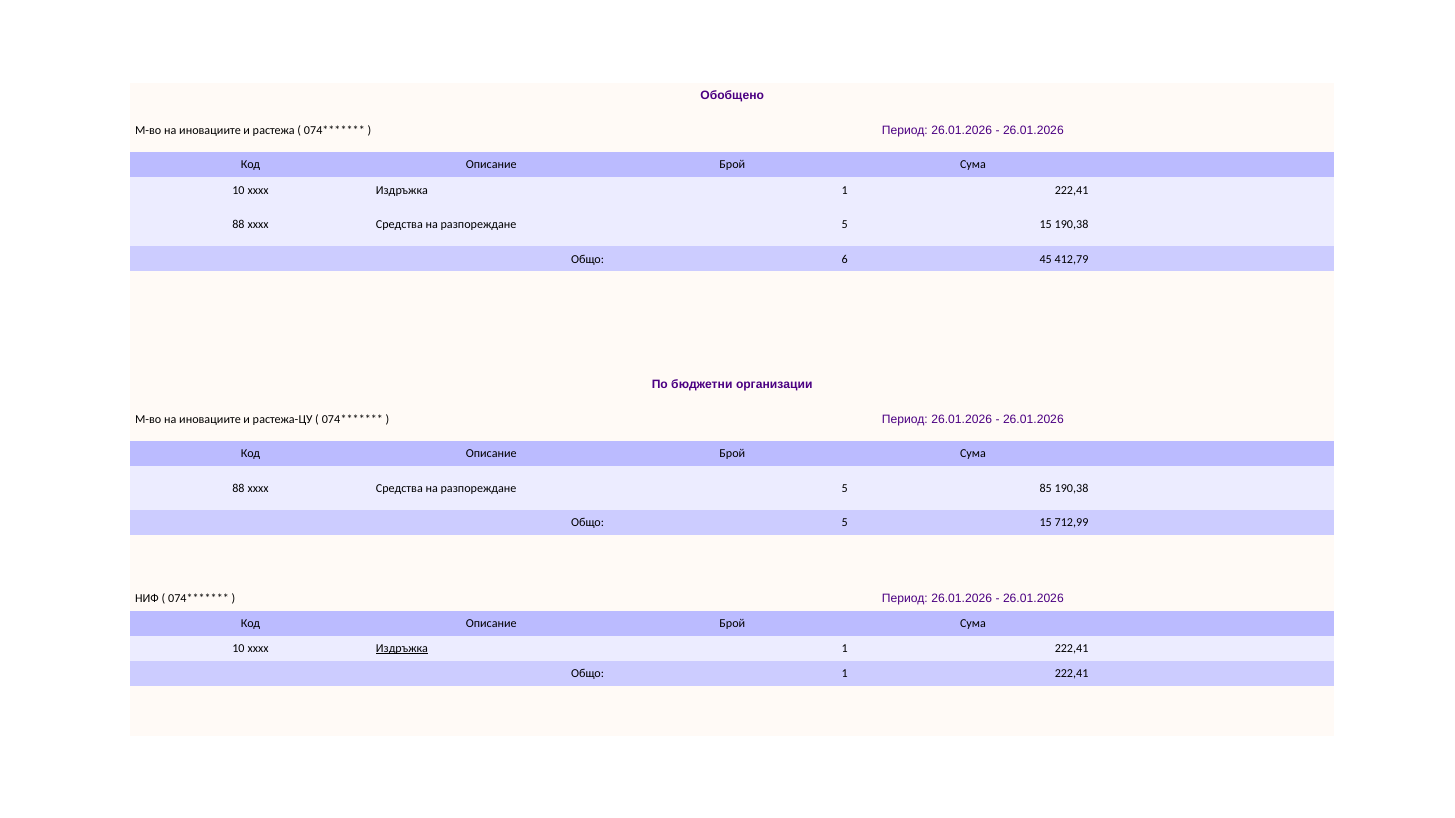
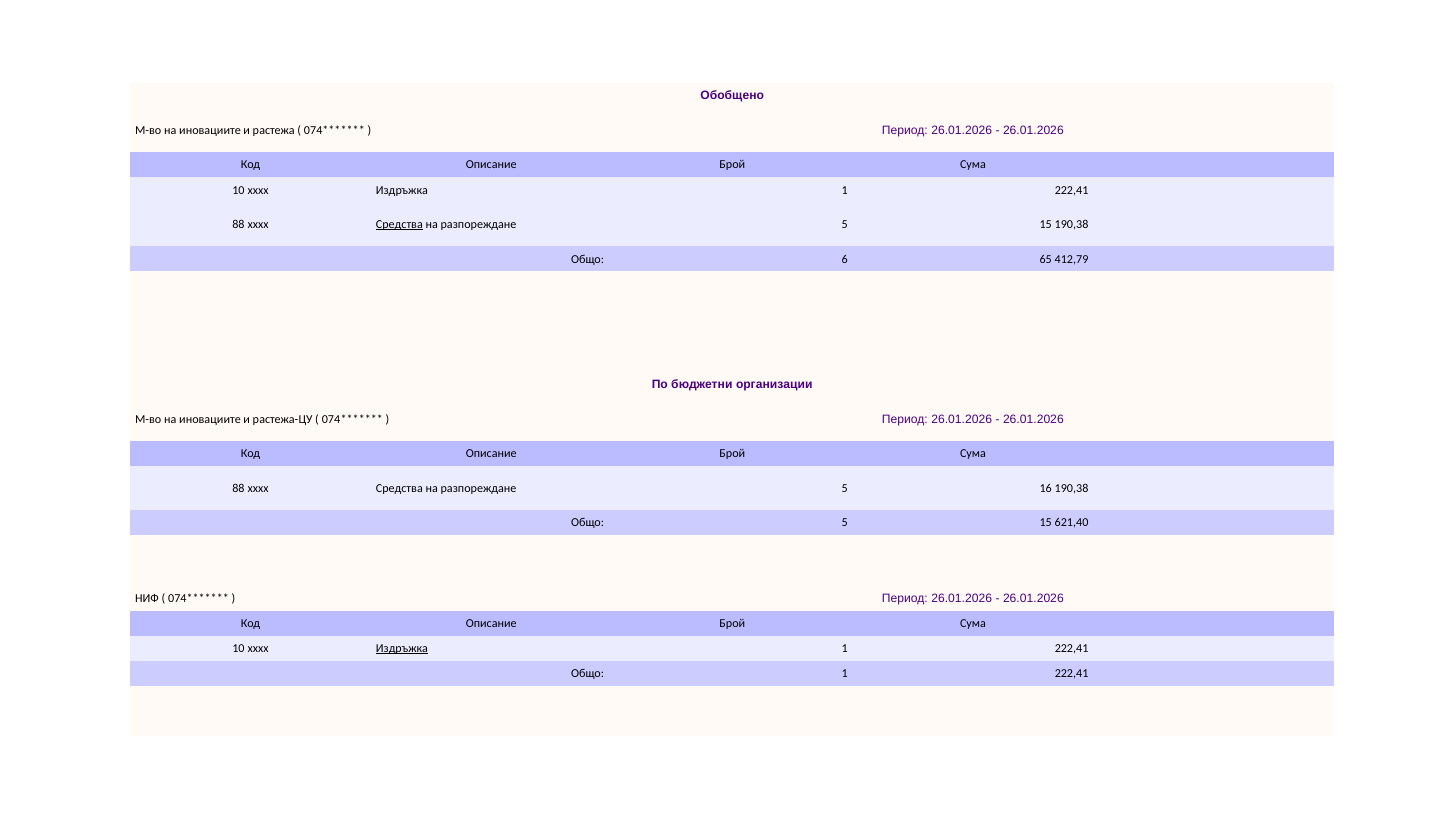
Средства at (399, 225) underline: none -> present
45: 45 -> 65
85: 85 -> 16
712,99: 712,99 -> 621,40
